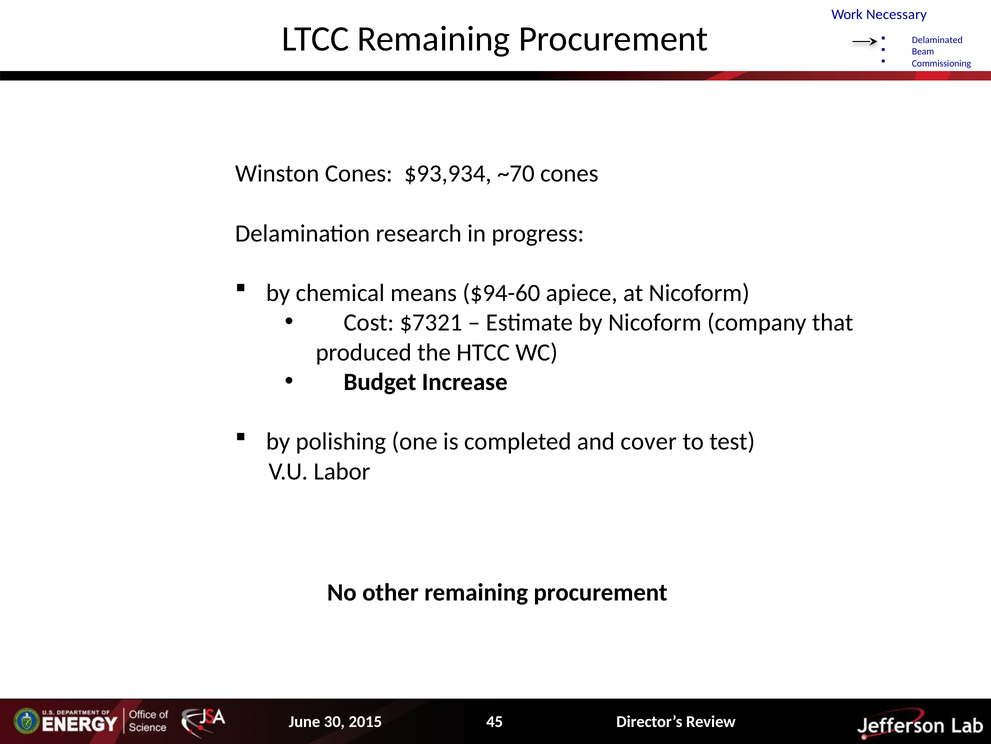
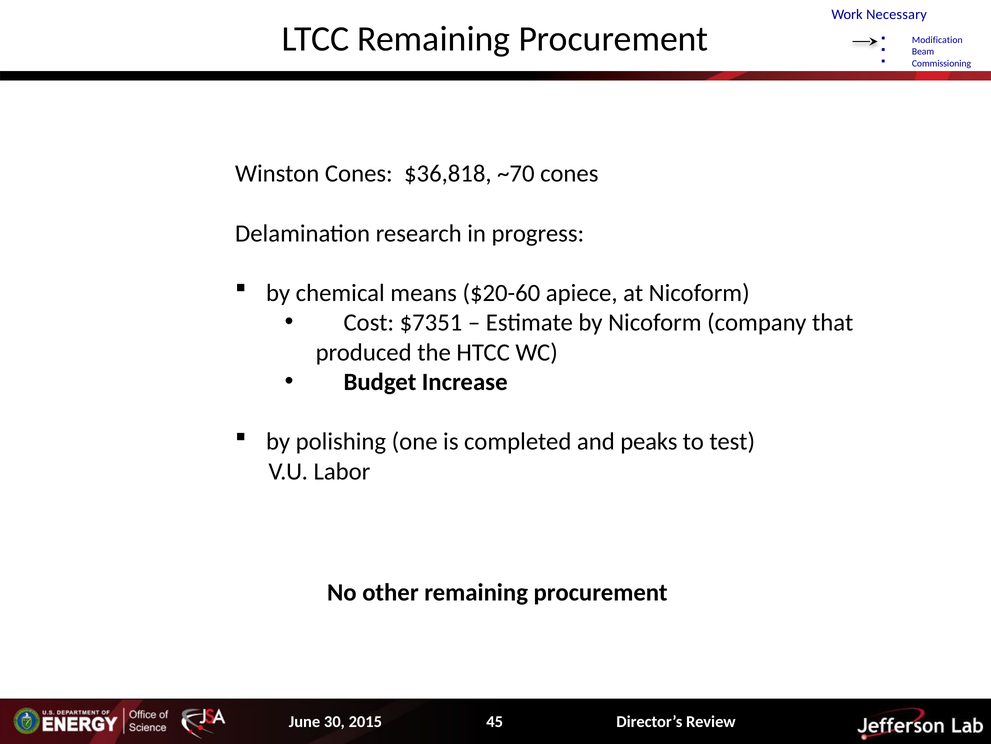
Delaminated: Delaminated -> Modification
$93,934: $93,934 -> $36,818
$94-60: $94-60 -> $20-60
$7321: $7321 -> $7351
cover: cover -> peaks
